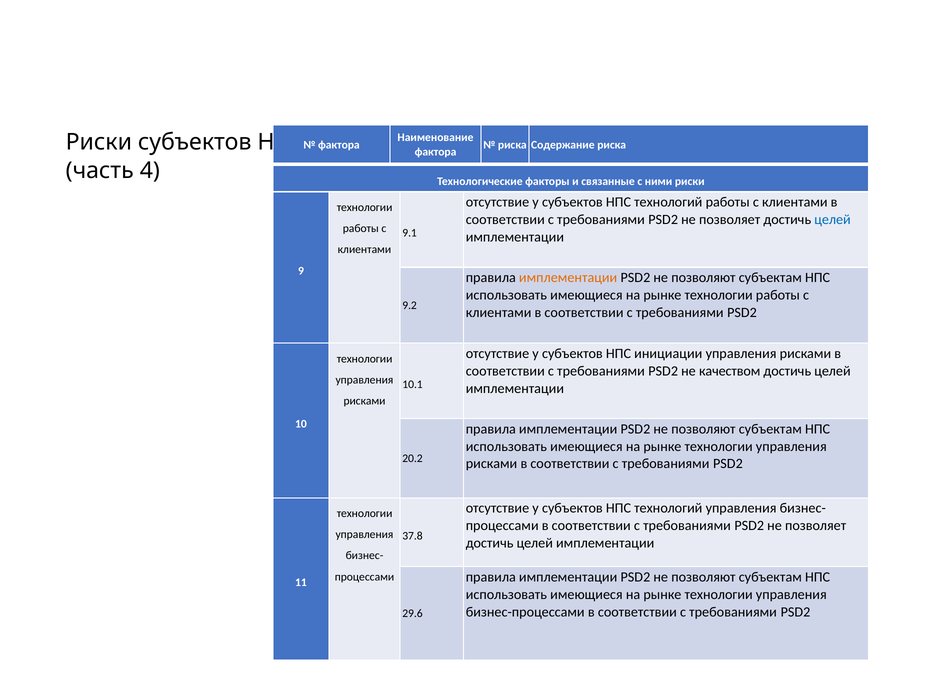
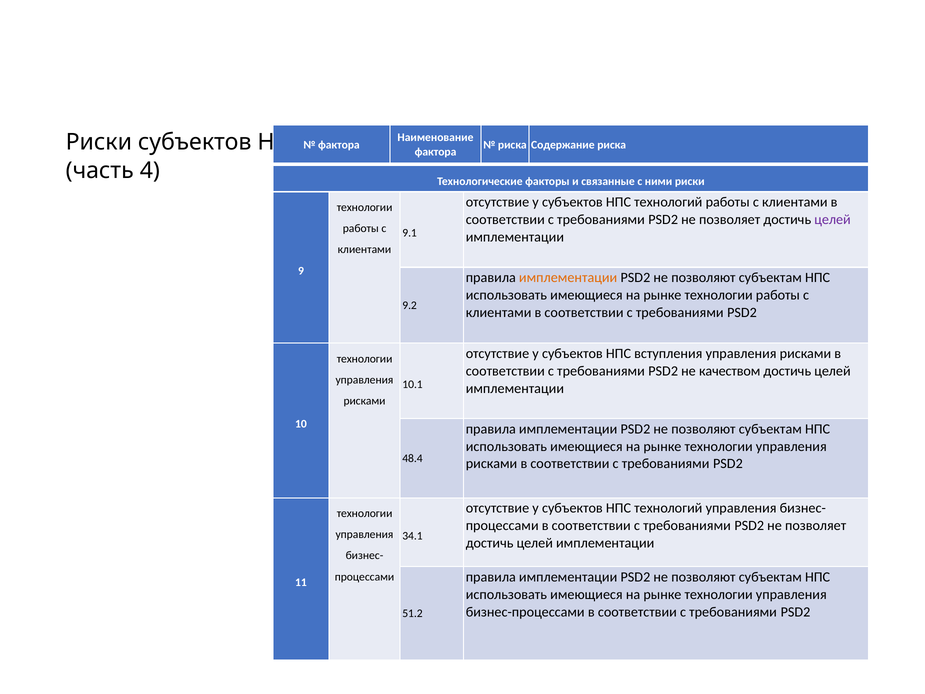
целей at (833, 219) colour: blue -> purple
инициации: инициации -> вступления
20.2: 20.2 -> 48.4
37.8: 37.8 -> 34.1
29.6: 29.6 -> 51.2
